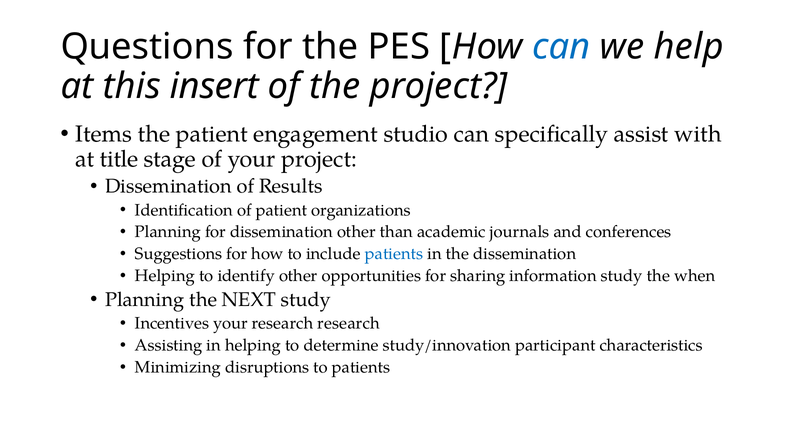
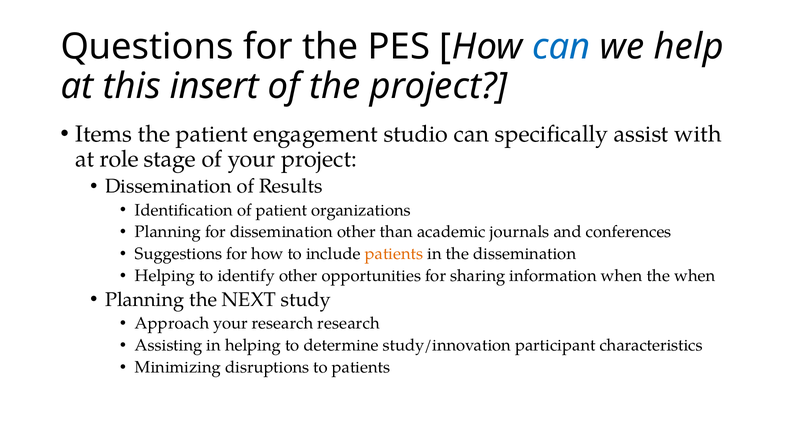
title: title -> role
patients at (394, 254) colour: blue -> orange
information study: study -> when
Incentives: Incentives -> Approach
